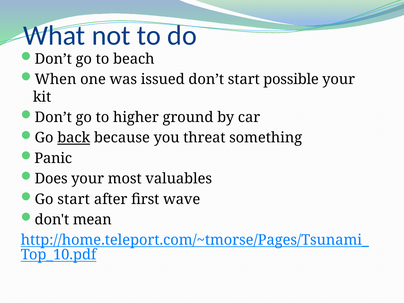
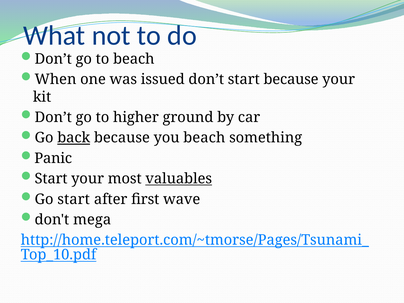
start possible: possible -> because
you threat: threat -> beach
Does at (51, 179): Does -> Start
valuables underline: none -> present
mean: mean -> mega
